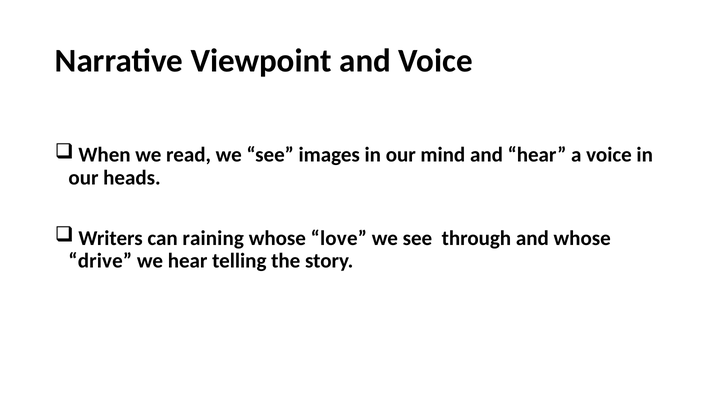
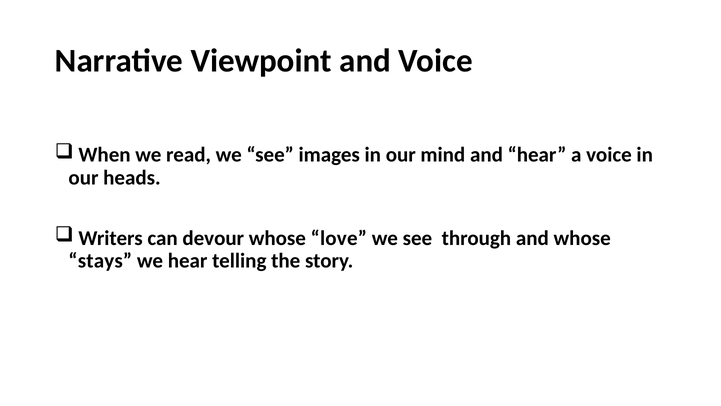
raining: raining -> devour
drive: drive -> stays
